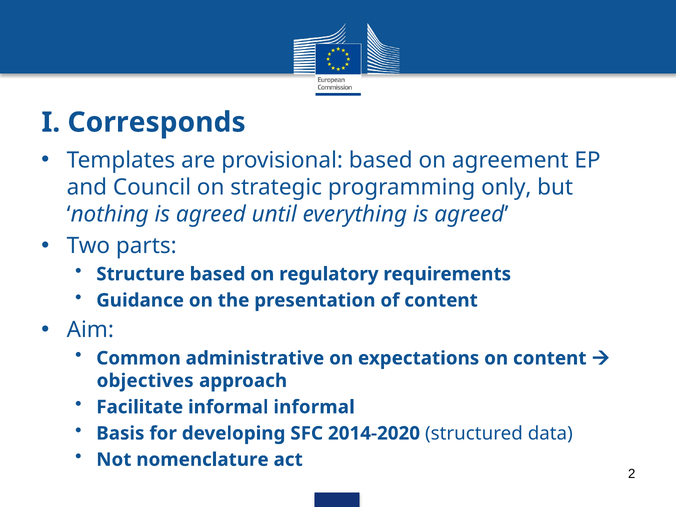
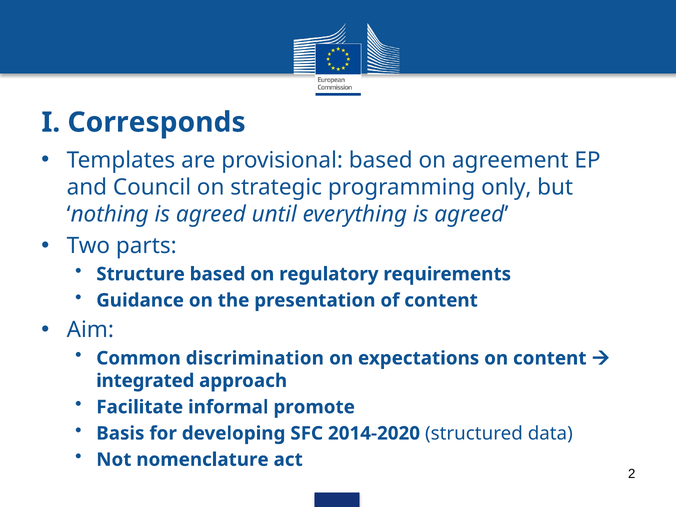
administrative: administrative -> discrimination
objectives: objectives -> integrated
informal informal: informal -> promote
